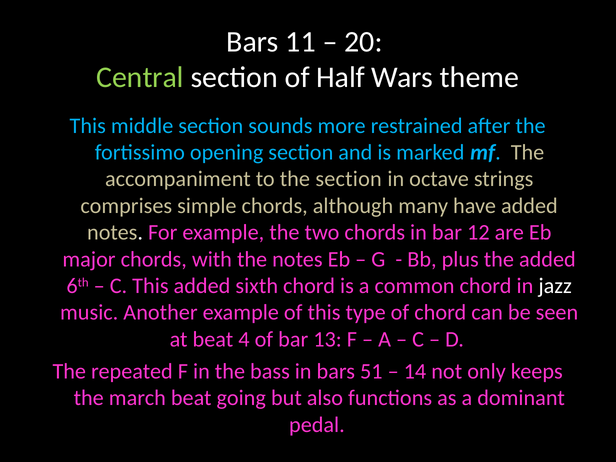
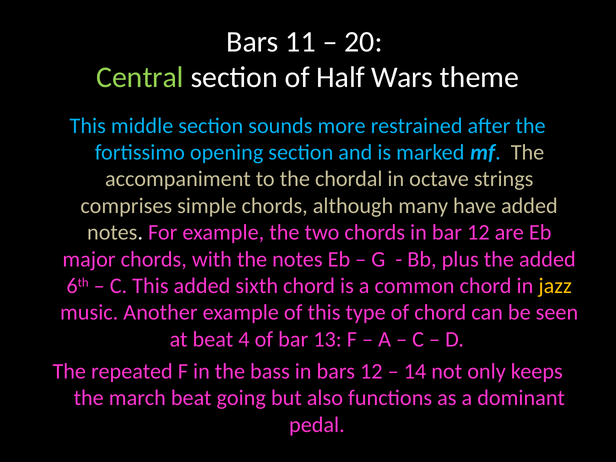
the section: section -> chordal
jazz colour: white -> yellow
bars 51: 51 -> 12
